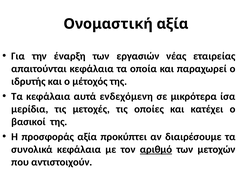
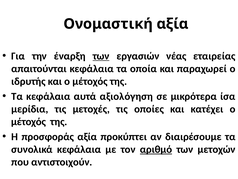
των at (101, 56) underline: none -> present
ενδεχόμενη: ενδεχόμενη -> αξιολόγηση
βασικοί at (28, 121): βασικοί -> μέτοχός
